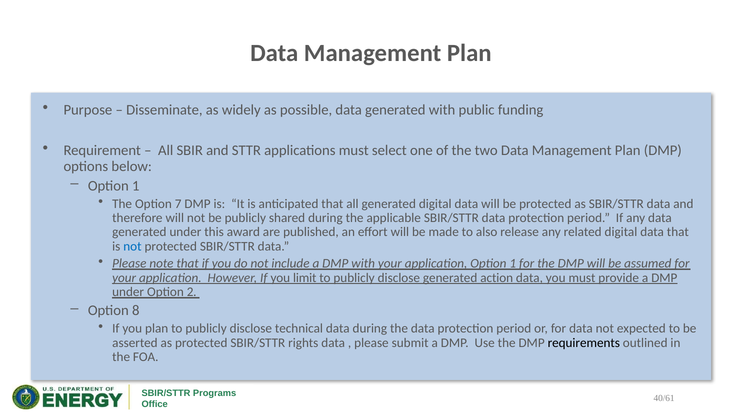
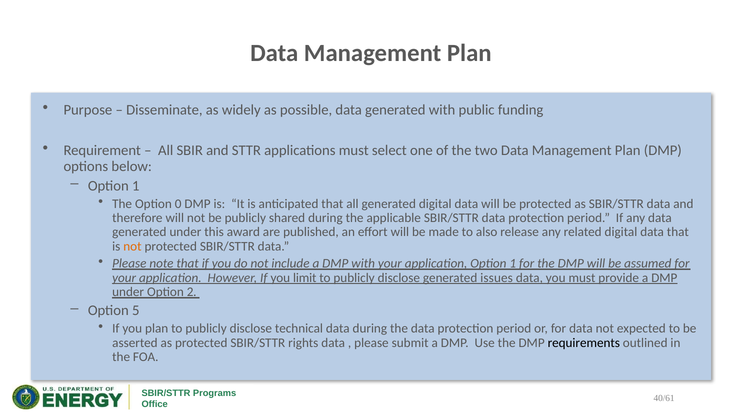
7: 7 -> 0
not at (132, 246) colour: blue -> orange
action: action -> issues
8: 8 -> 5
